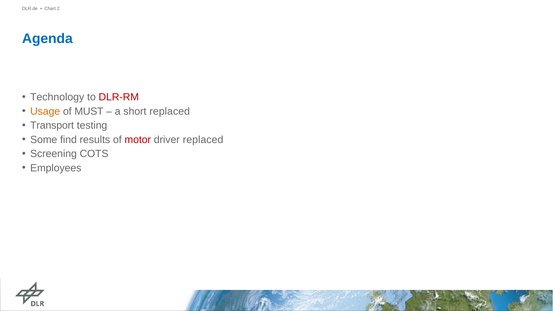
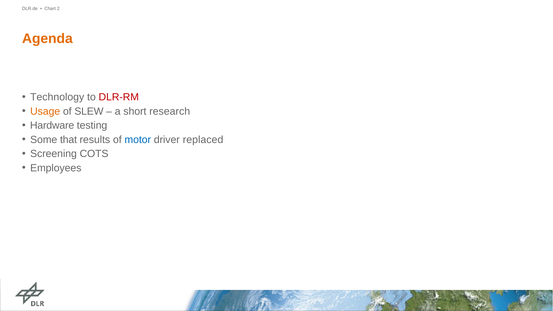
Agenda colour: blue -> orange
MUST: MUST -> SLEW
short replaced: replaced -> research
Transport: Transport -> Hardware
find: find -> that
motor colour: red -> blue
